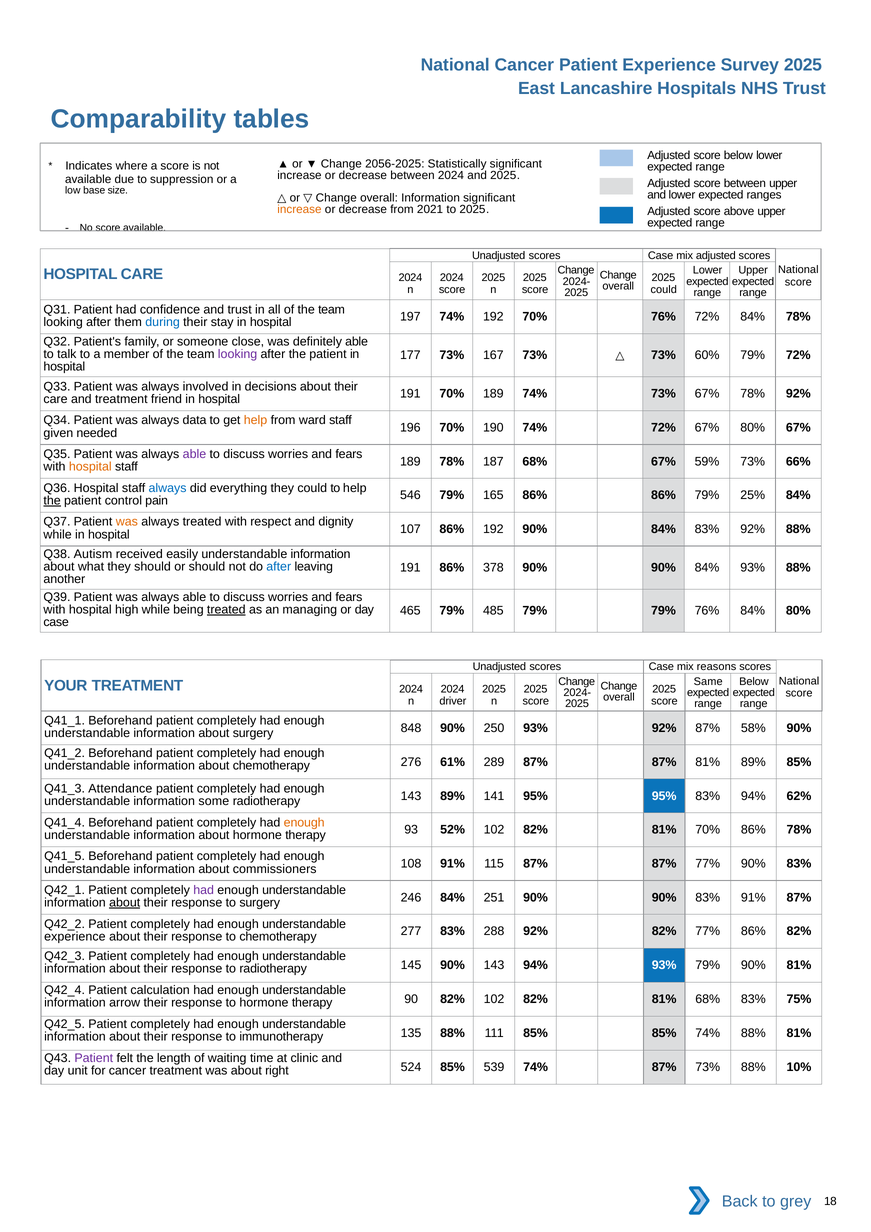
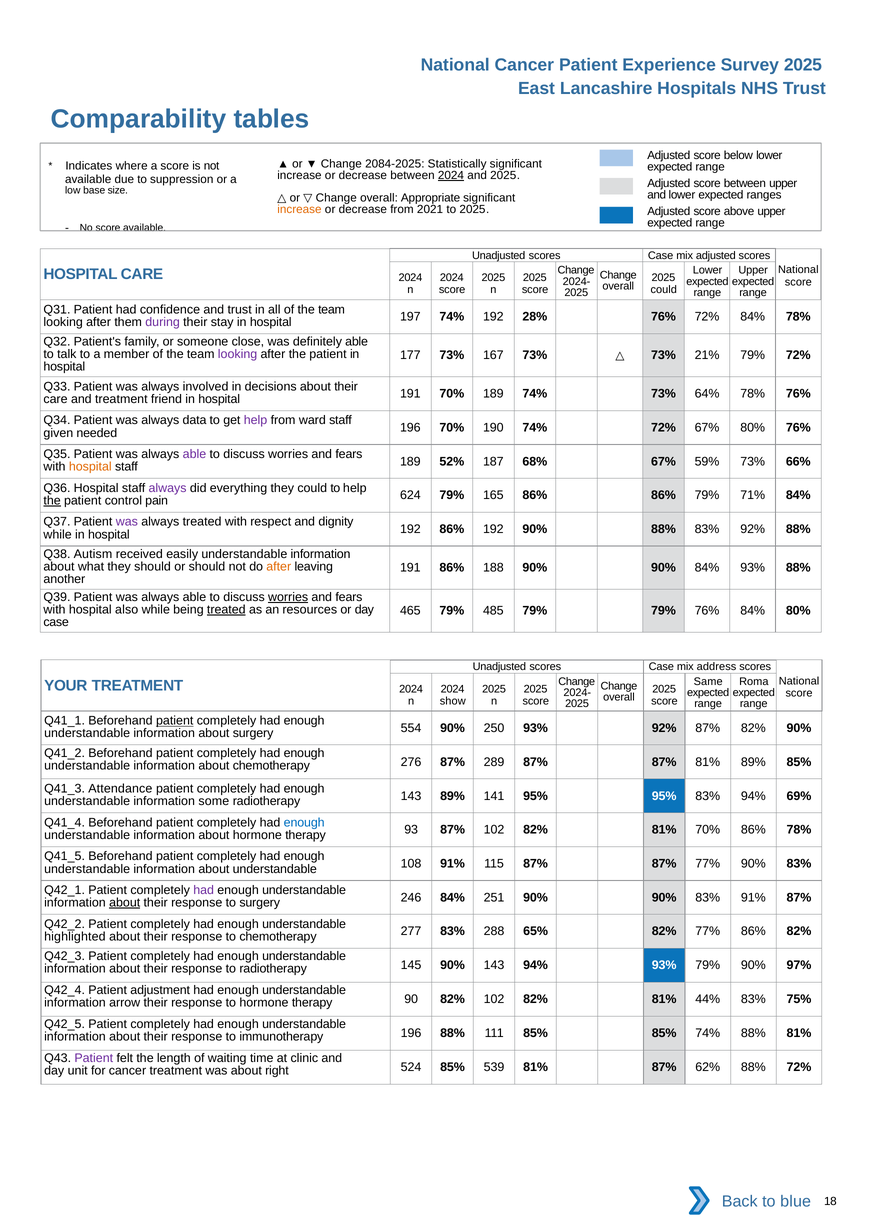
2056-2025: 2056-2025 -> 2084-2025
2024 at (451, 176) underline: none -> present
overall Information: Information -> Appropriate
during colour: blue -> purple
192 70%: 70% -> 28%
60%: 60% -> 21%
73% 67%: 67% -> 64%
78% 92%: 92% -> 76%
help at (256, 421) colour: orange -> purple
80% 67%: 67% -> 76%
189 78%: 78% -> 52%
always at (168, 488) colour: blue -> purple
546: 546 -> 624
25%: 25% -> 71%
was at (127, 522) colour: orange -> purple
hospital 107: 107 -> 192
192 90% 84%: 84% -> 88%
after at (279, 567) colour: blue -> orange
378: 378 -> 188
worries at (288, 597) underline: none -> present
high: high -> also
managing: managing -> resources
reasons: reasons -> address
Below at (754, 682): Below -> Roma
driver: driver -> show
patient at (175, 721) underline: none -> present
848: 848 -> 554
87% 58%: 58% -> 82%
276 61%: 61% -> 87%
62%: 62% -> 69%
enough at (304, 823) colour: orange -> blue
93 52%: 52% -> 87%
about commissioners: commissioners -> understandable
experience at (75, 937): experience -> highlighted
288 92%: 92% -> 65%
90% 81%: 81% -> 97%
calculation: calculation -> adjustment
81% 68%: 68% -> 44%
immunotherapy 135: 135 -> 196
539 74%: 74% -> 81%
87% 73%: 73% -> 62%
88% 10%: 10% -> 72%
grey: grey -> blue
